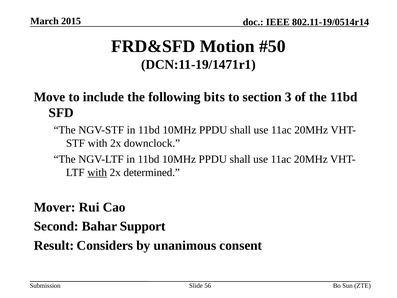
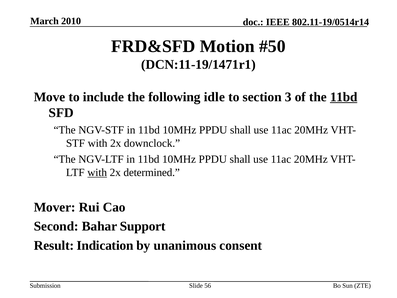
2015: 2015 -> 2010
bits: bits -> idle
11bd at (344, 97) underline: none -> present
Considers: Considers -> Indication
